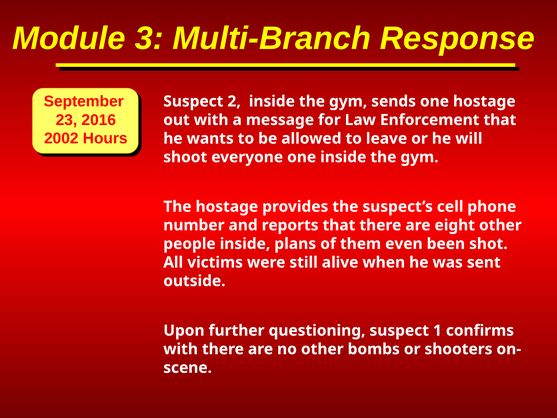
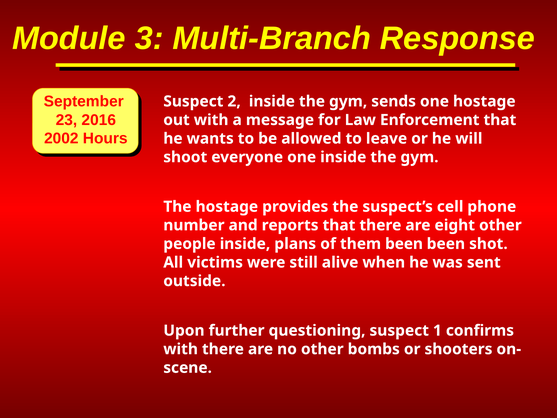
them even: even -> been
